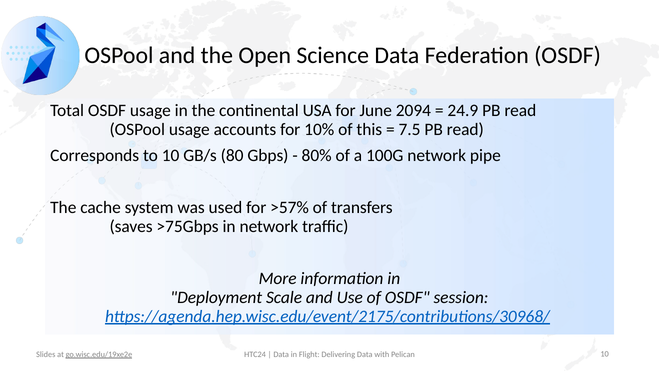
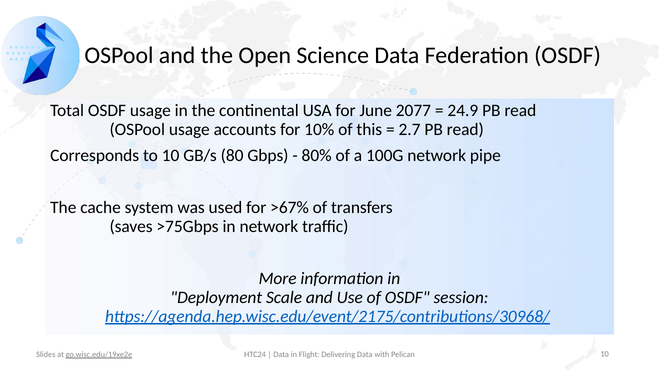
2094: 2094 -> 2077
7.5: 7.5 -> 2.7
>57%: >57% -> >67%
